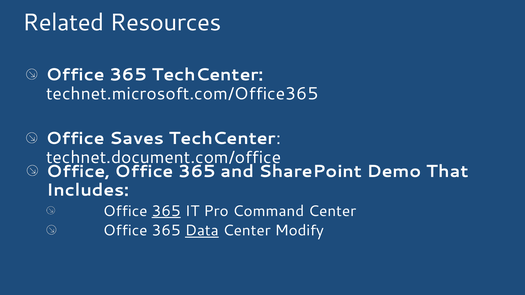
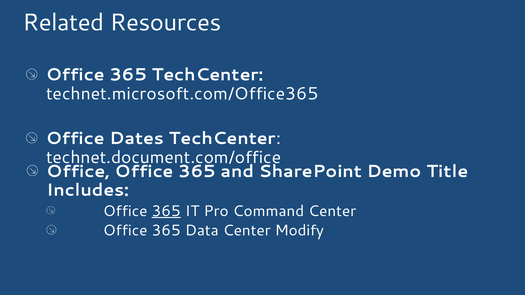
Saves: Saves -> Dates
That: That -> Title
Data underline: present -> none
